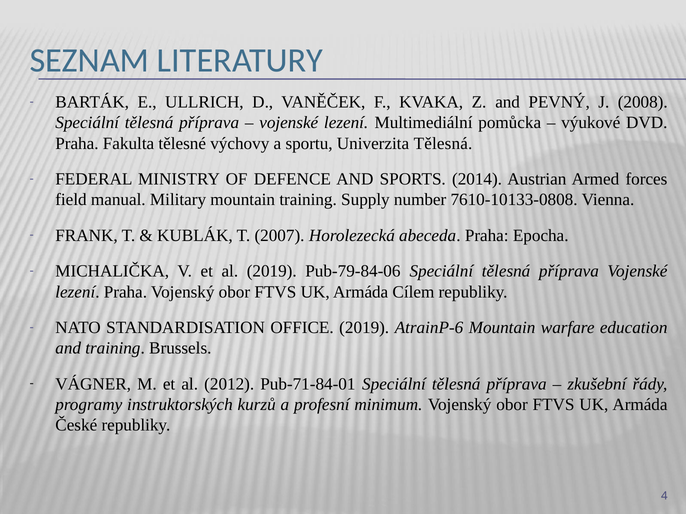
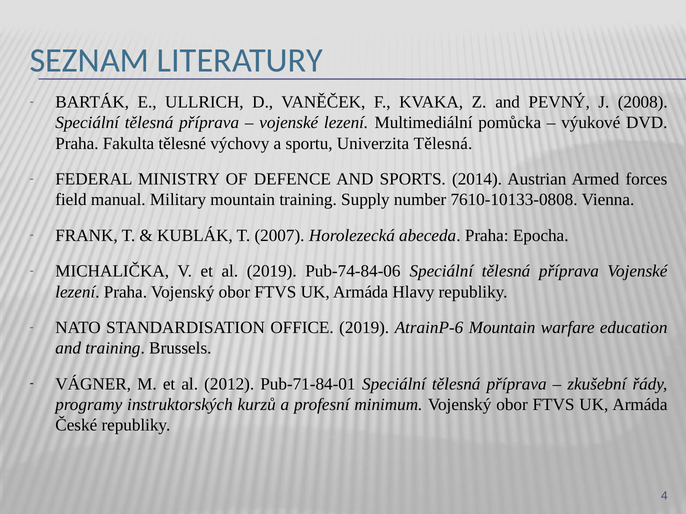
Pub-79-84-06: Pub-79-84-06 -> Pub-74-84-06
Cílem: Cílem -> Hlavy
